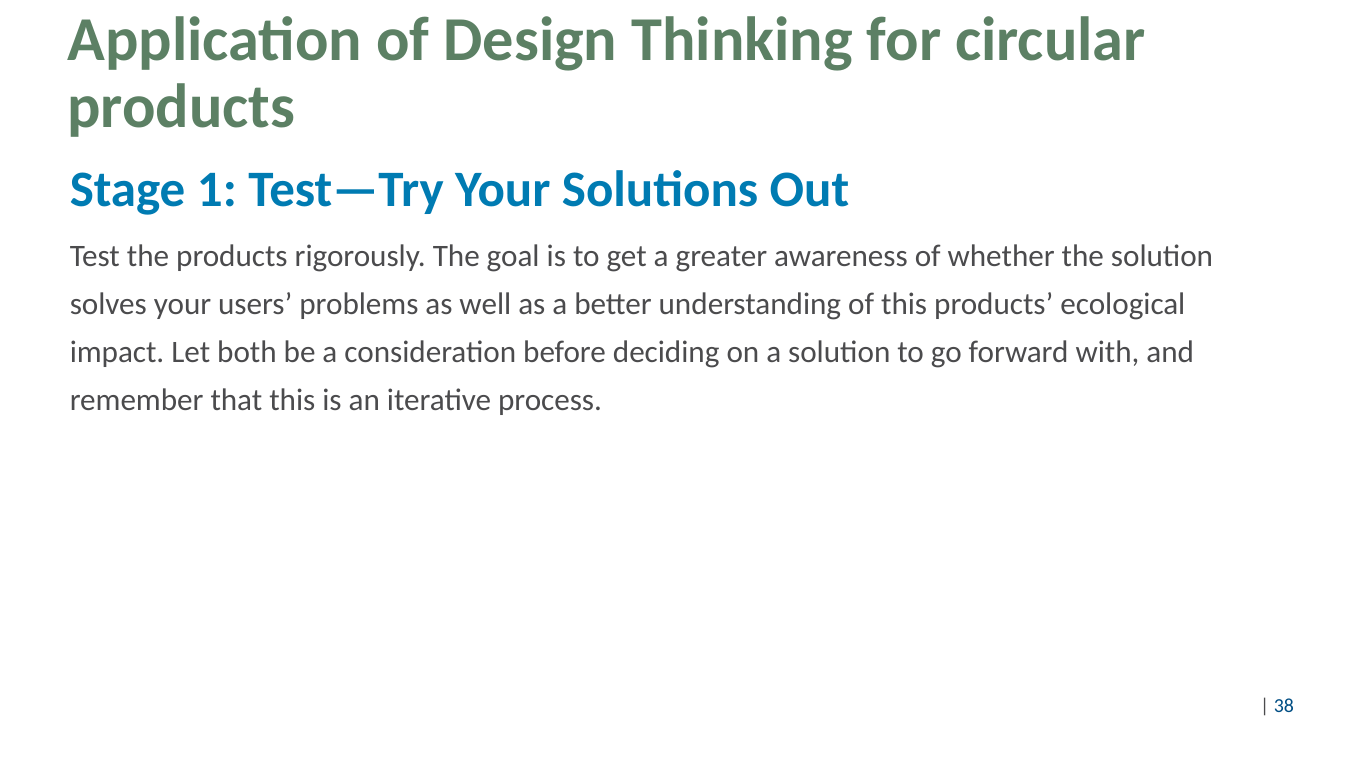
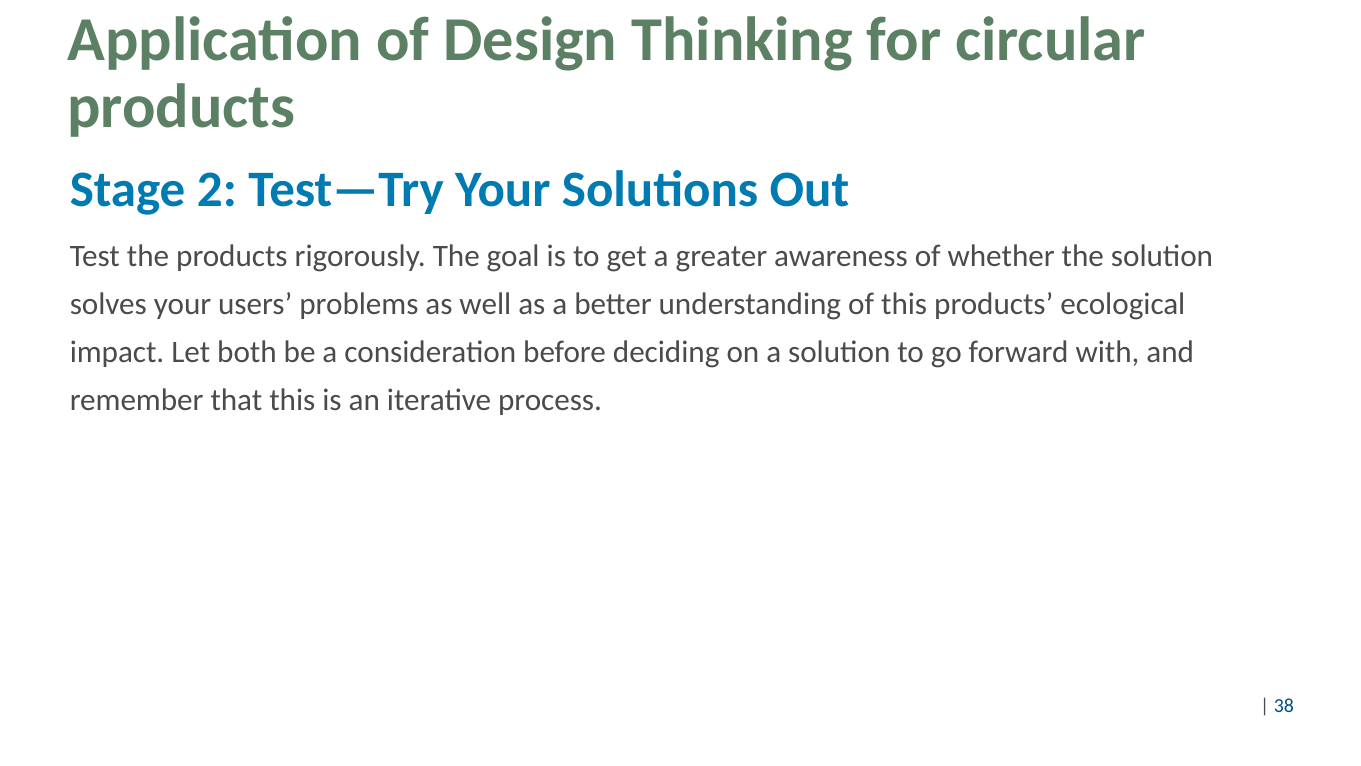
1: 1 -> 2
